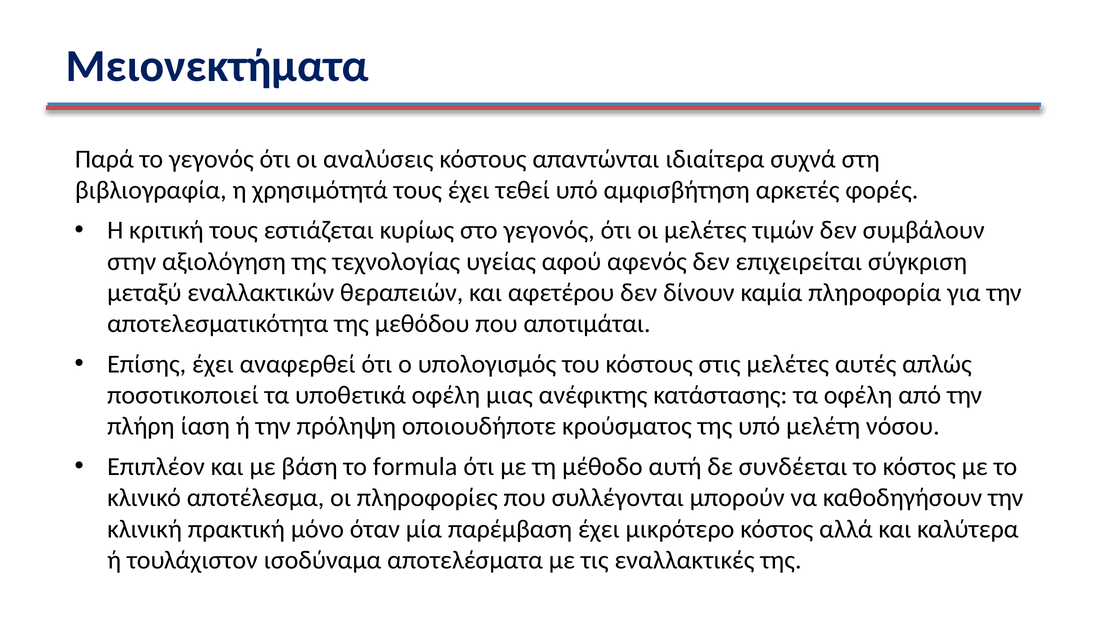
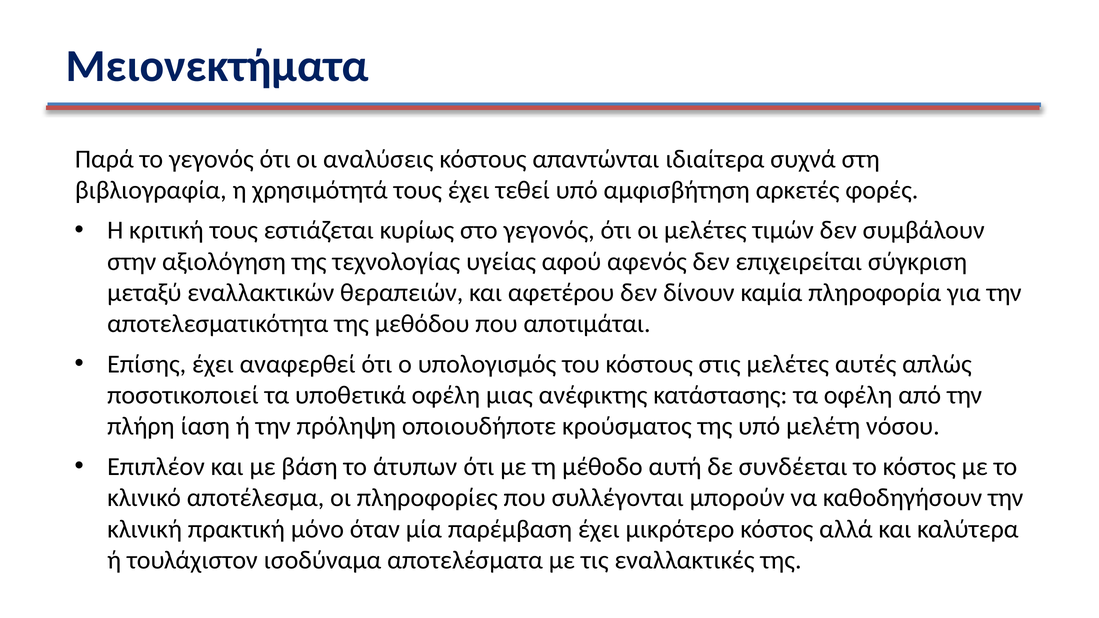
formula: formula -> άτυπων
